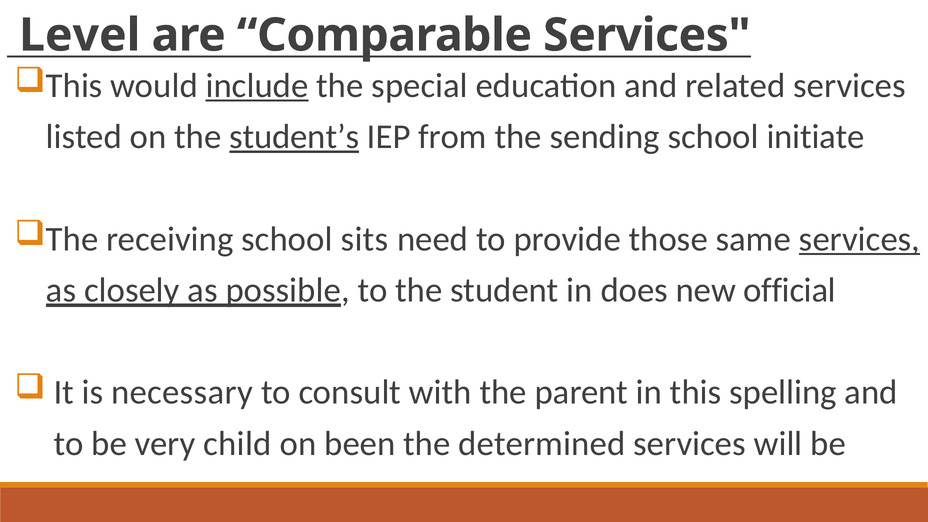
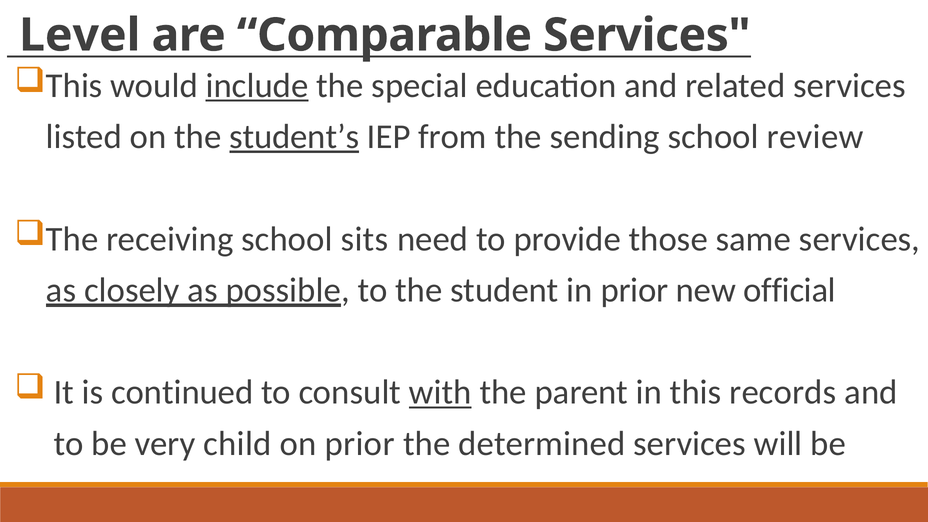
initiate: initiate -> review
services at (860, 239) underline: present -> none
in does: does -> prior
necessary: necessary -> continued
with underline: none -> present
spelling: spelling -> records
on been: been -> prior
